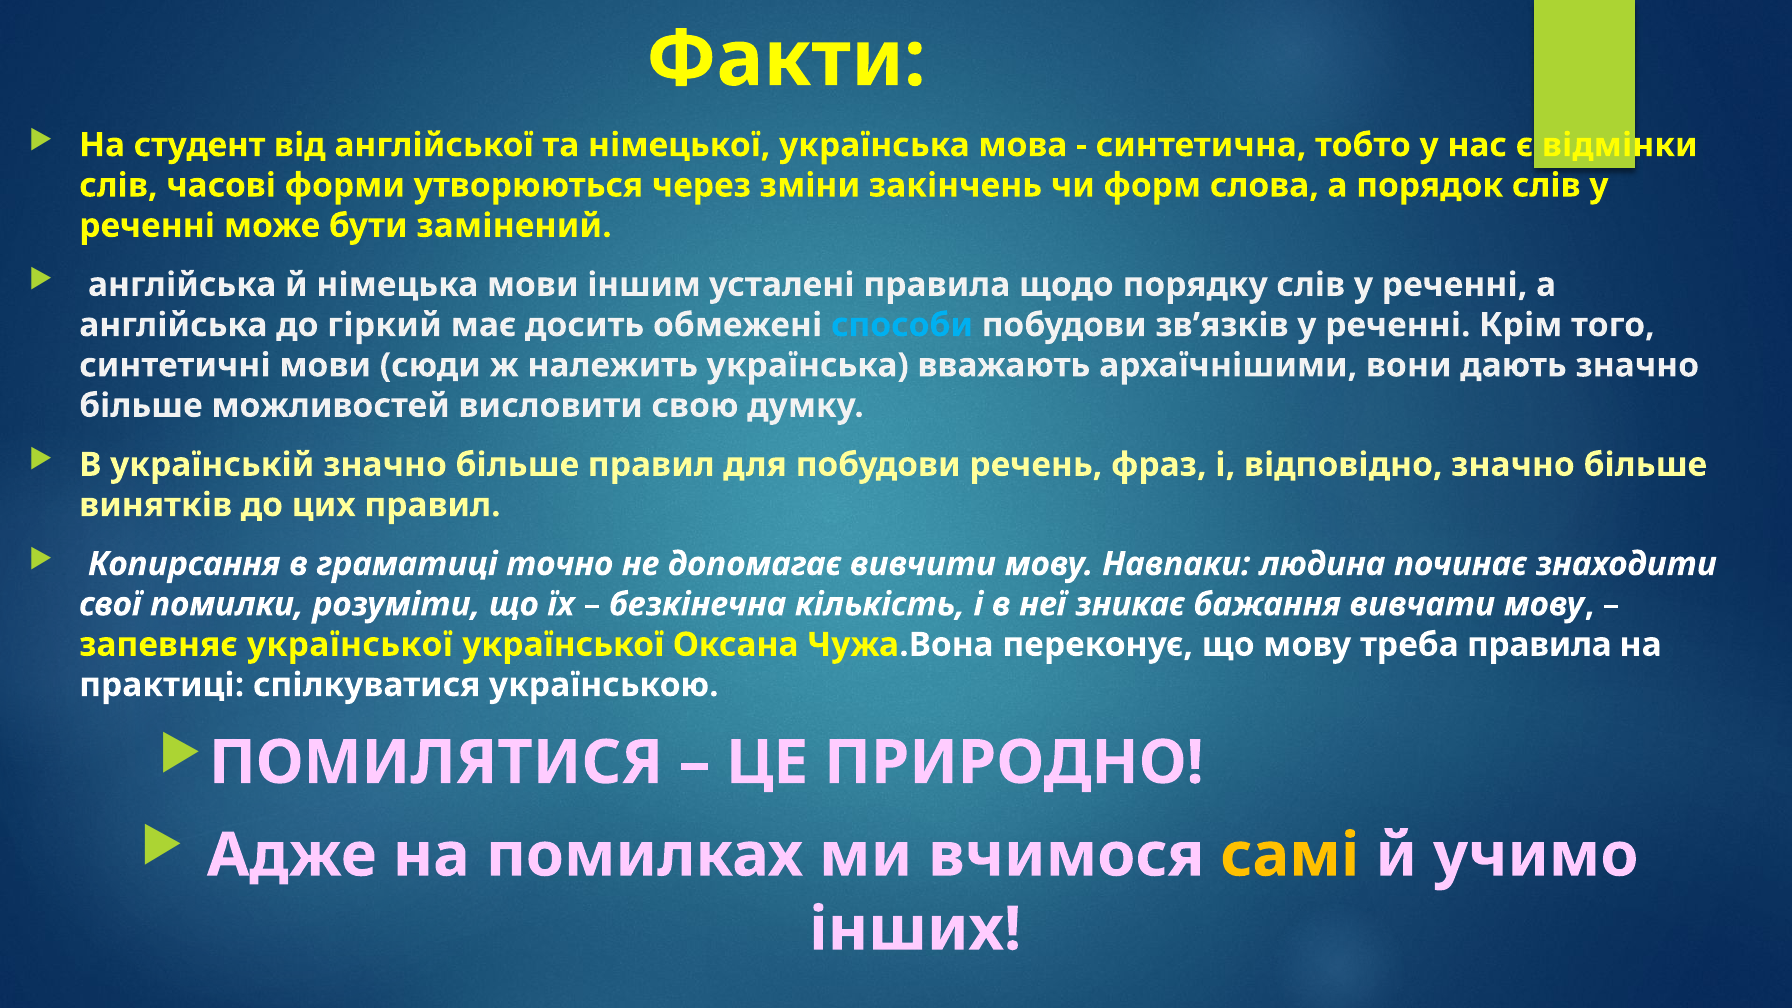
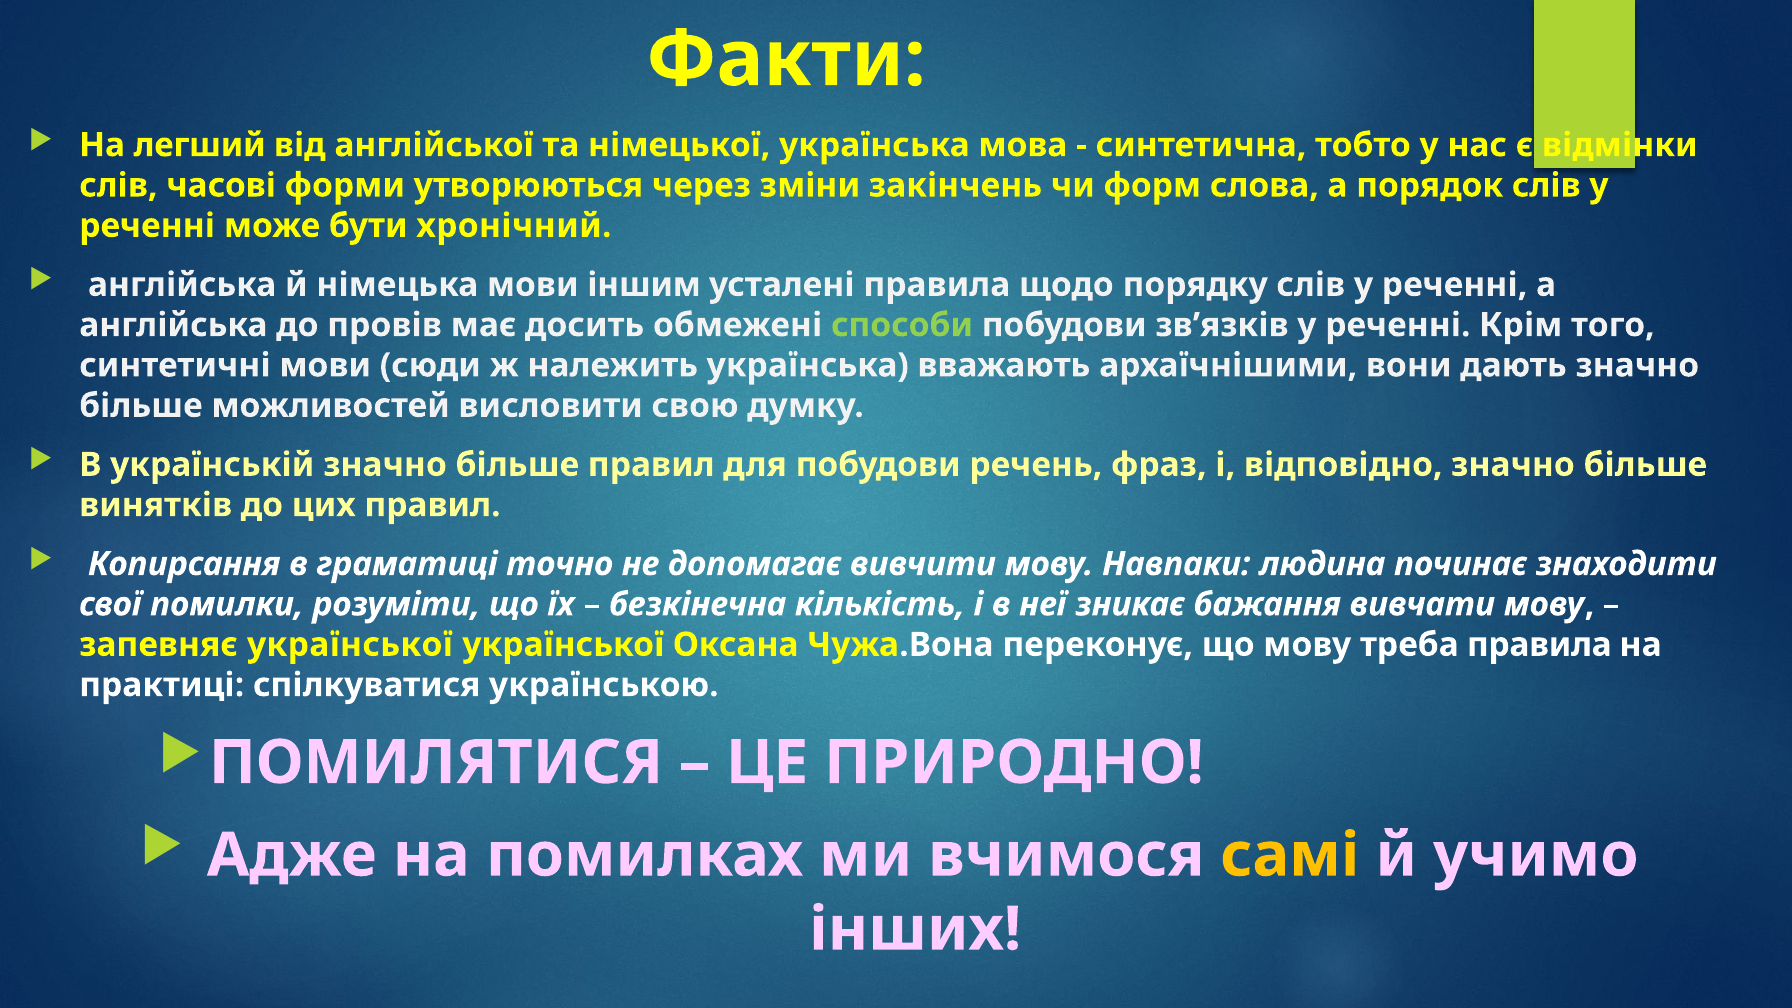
студент: студент -> легший
замінений: замінений -> хронічний
гіркий: гіркий -> провів
способи colour: light blue -> light green
